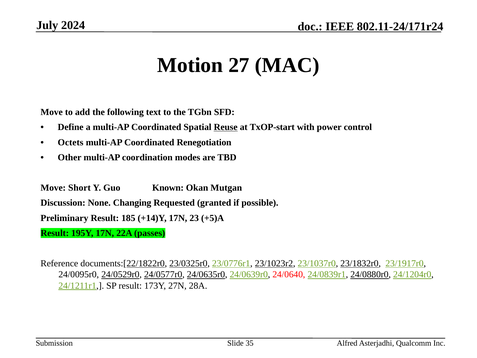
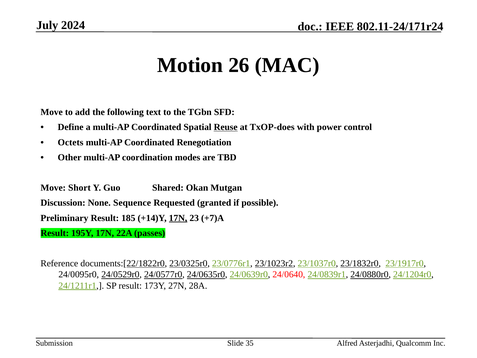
27: 27 -> 26
TxOP-start: TxOP-start -> TxOP-does
Known: Known -> Shared
Changing: Changing -> Sequence
17N at (178, 218) underline: none -> present
+5)A: +5)A -> +7)A
